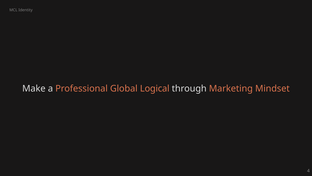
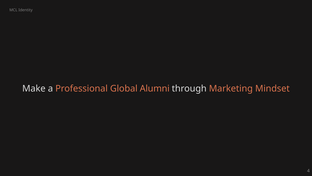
Logical: Logical -> Alumni
